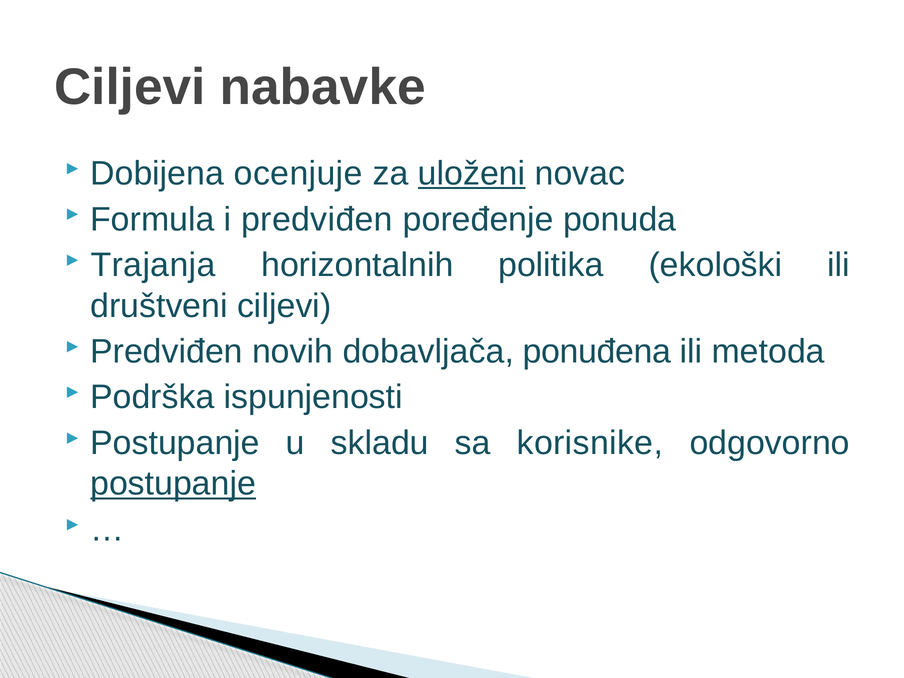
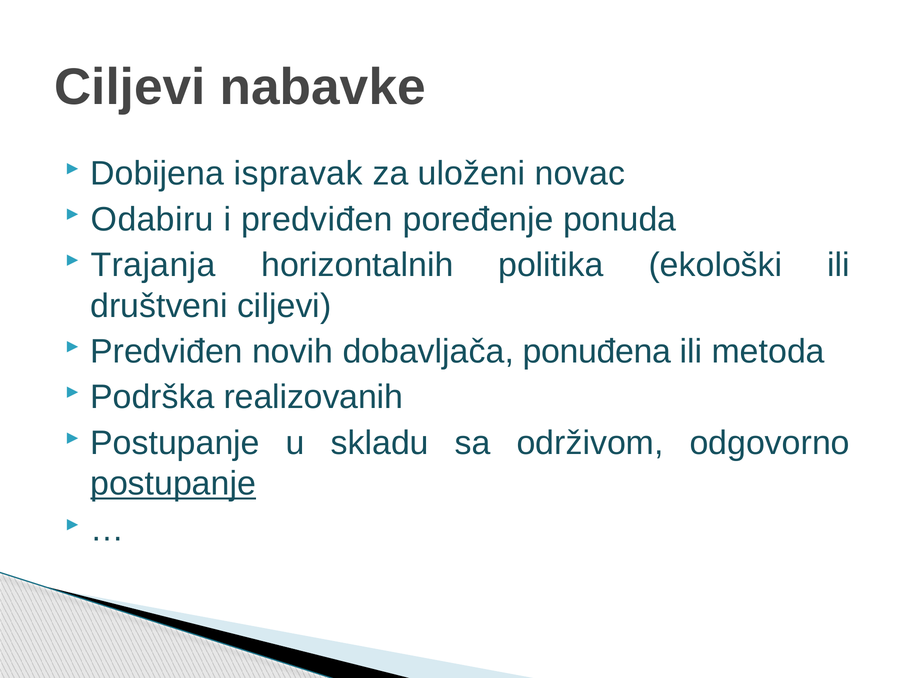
ocenjuje: ocenjuje -> ispravak
uloženi underline: present -> none
Formula: Formula -> Odabiru
ispunjenosti: ispunjenosti -> realizovanih
korisnike: korisnike -> održivom
